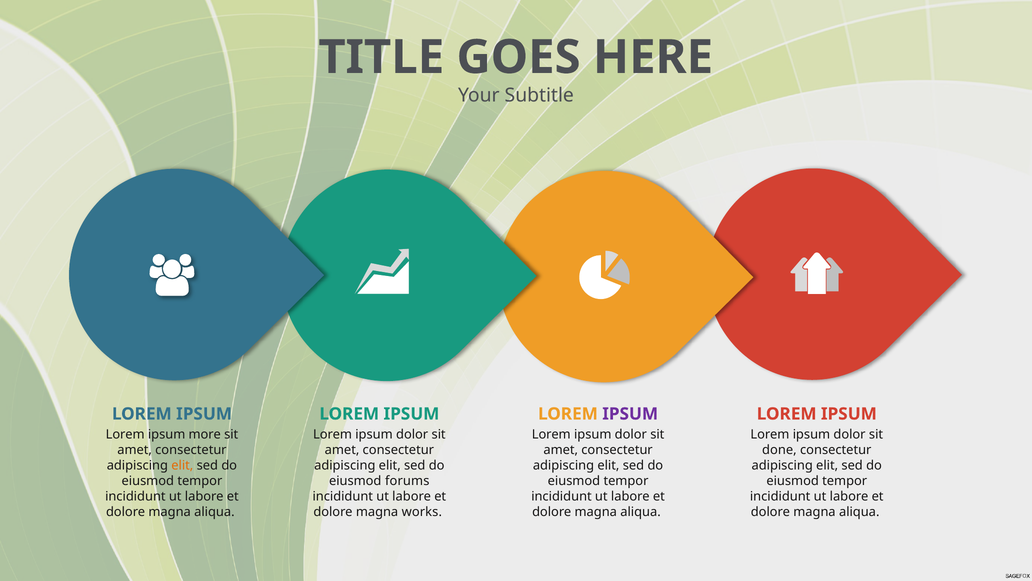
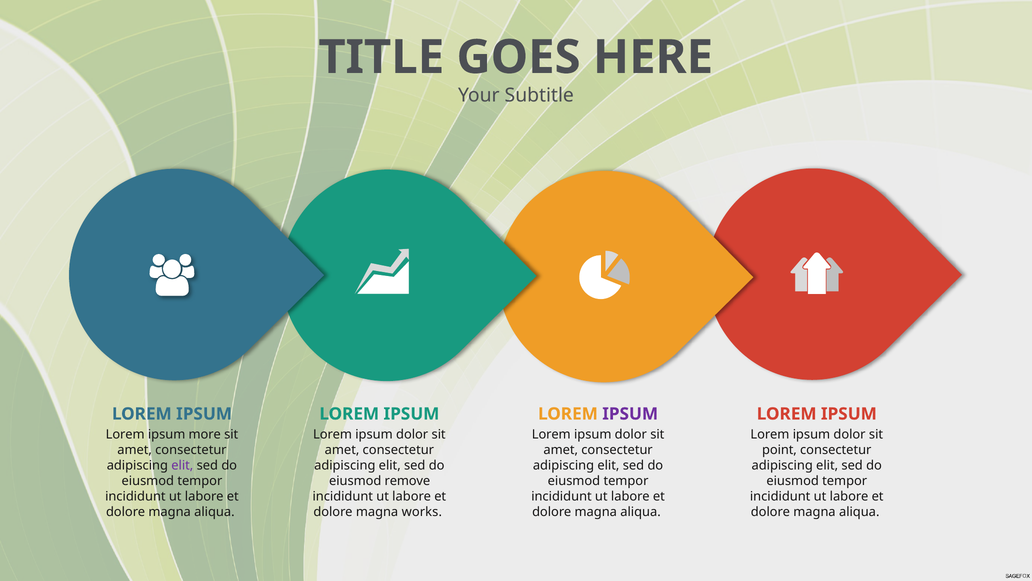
done: done -> point
elit at (182, 465) colour: orange -> purple
forums: forums -> remove
